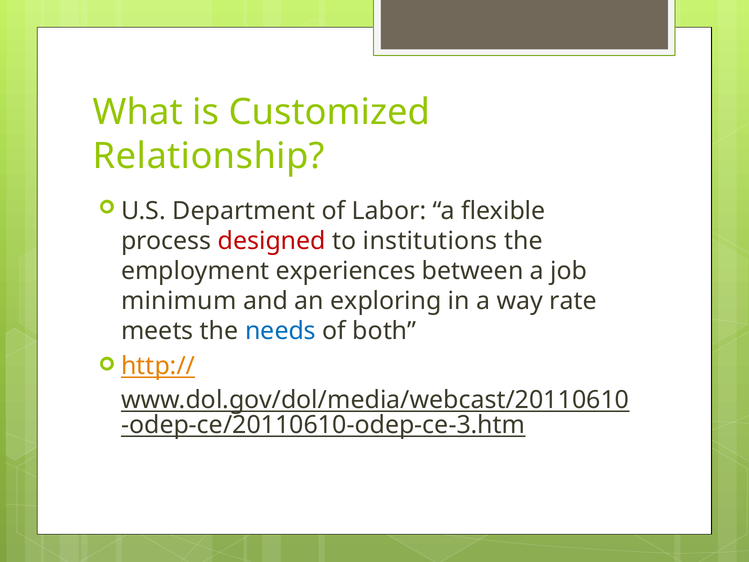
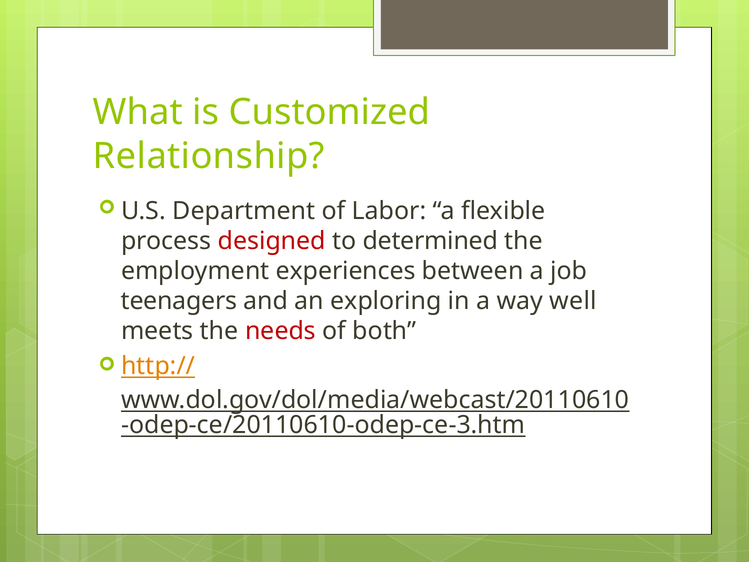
institutions: institutions -> determined
minimum: minimum -> teenagers
rate: rate -> well
needs colour: blue -> red
